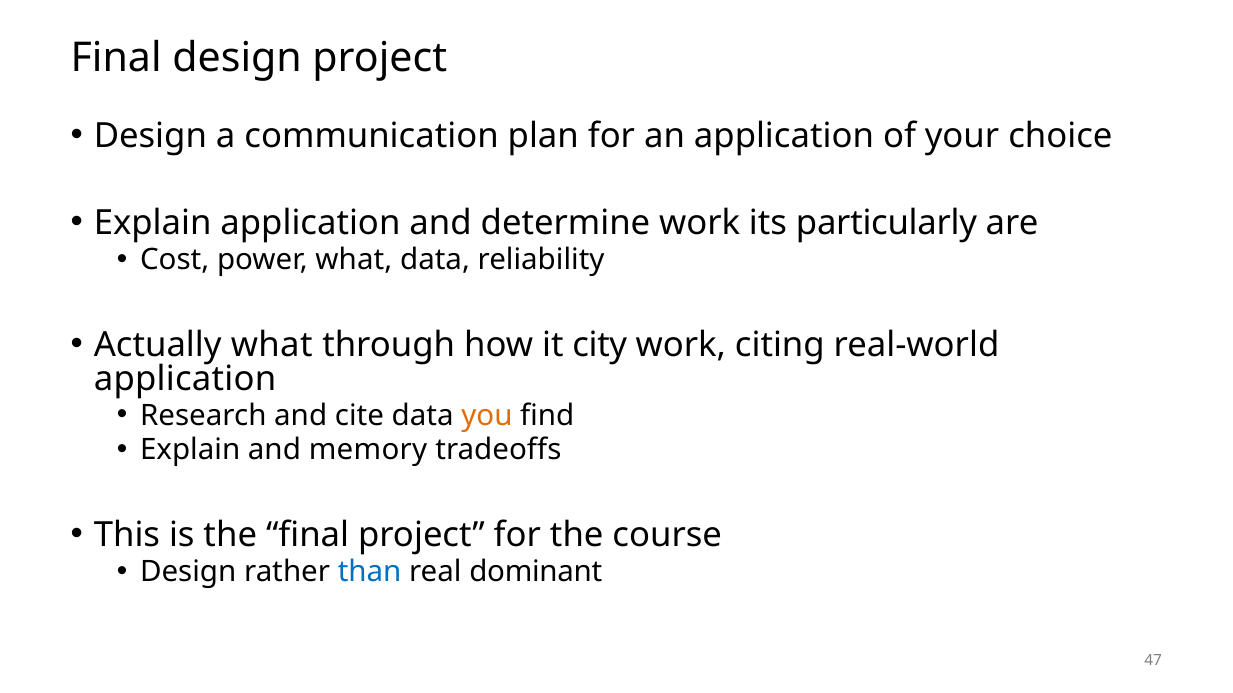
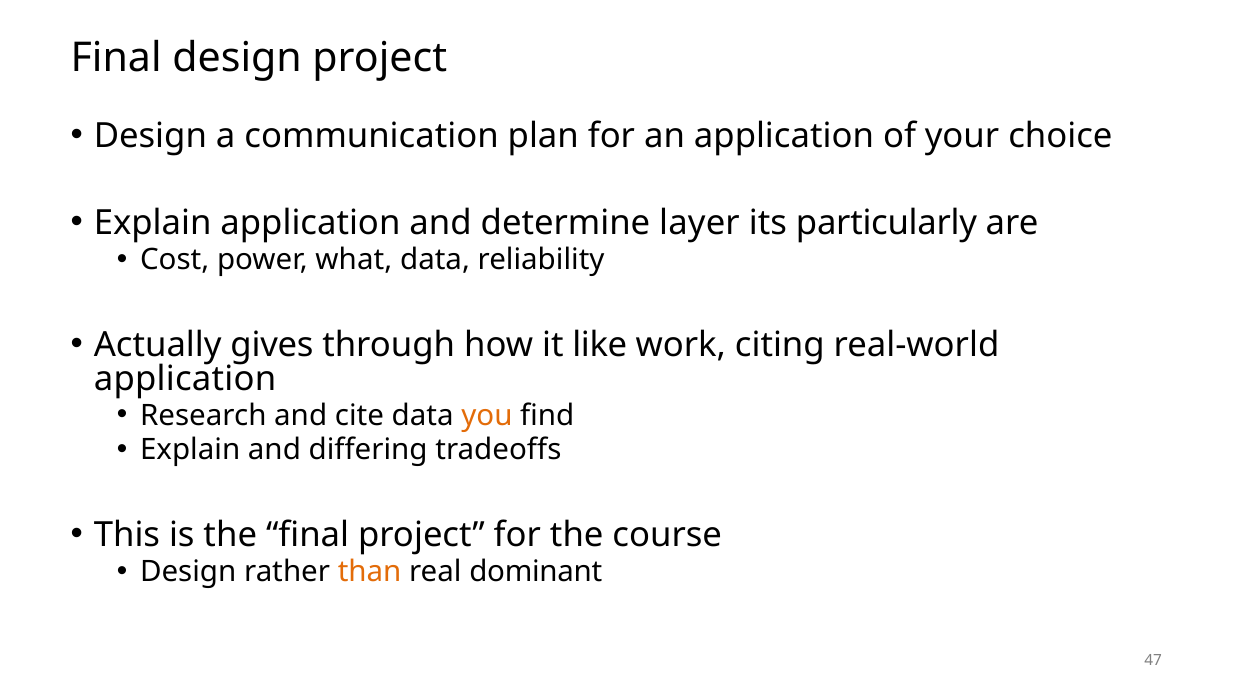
determine work: work -> layer
Actually what: what -> gives
city: city -> like
memory: memory -> differing
than colour: blue -> orange
